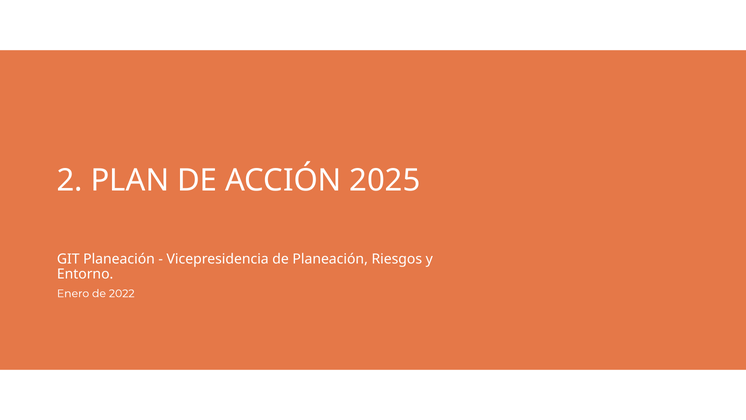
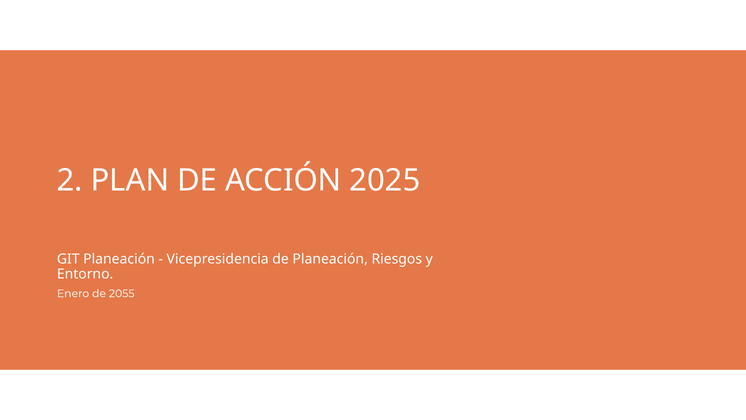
2022: 2022 -> 2055
